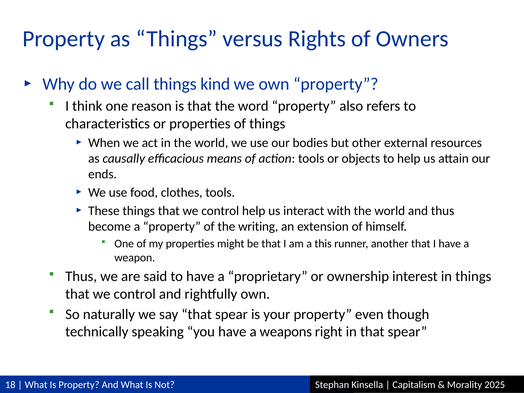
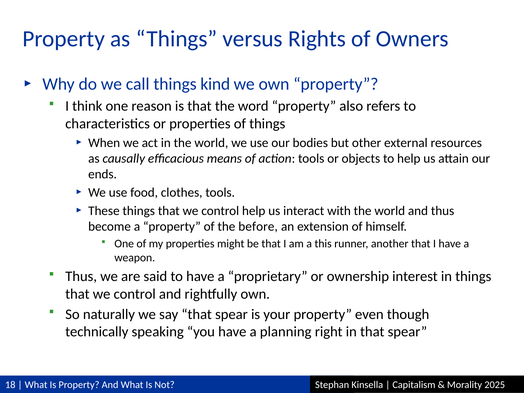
writing: writing -> before
weapons: weapons -> planning
